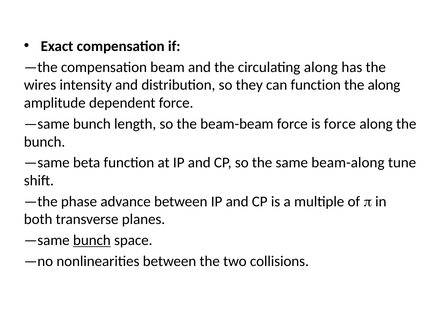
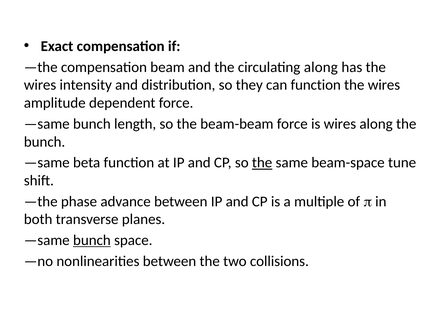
along at (384, 85): along -> wires
is force: force -> wires
the at (262, 163) underline: none -> present
beam-along: beam-along -> beam-space
